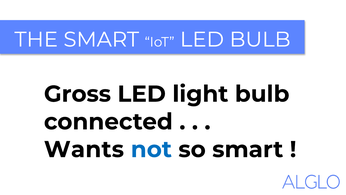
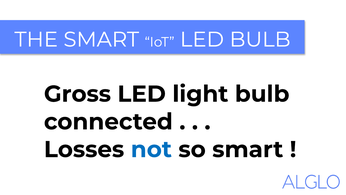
Wants: Wants -> Losses
